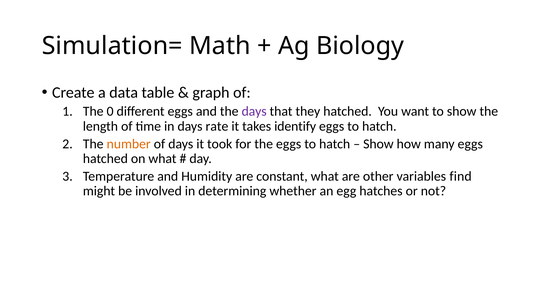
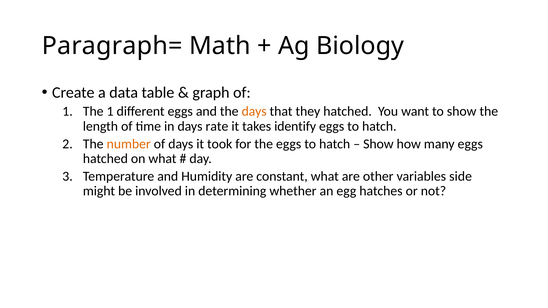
Simulation=: Simulation= -> Paragraph=
The 0: 0 -> 1
days at (254, 112) colour: purple -> orange
find: find -> side
